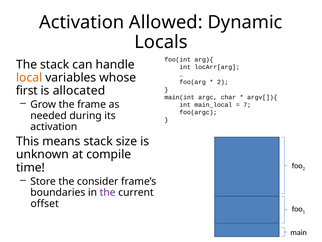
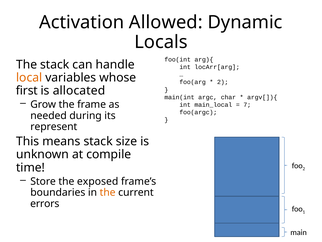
activation at (54, 127): activation -> represent
consider: consider -> exposed
the at (108, 192) colour: purple -> orange
offset: offset -> errors
